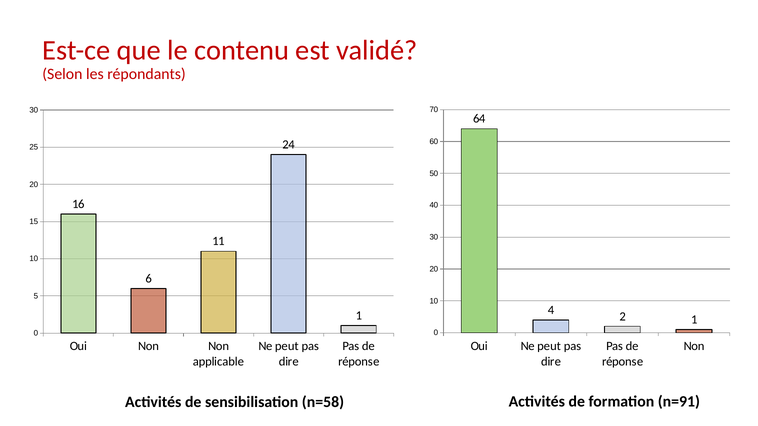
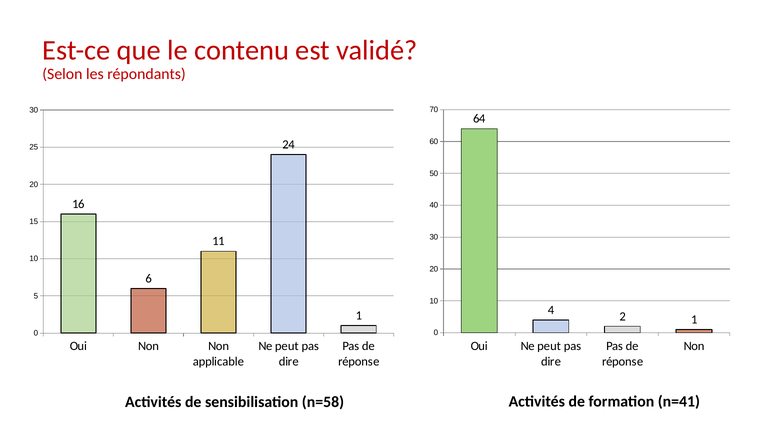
n=91: n=91 -> n=41
